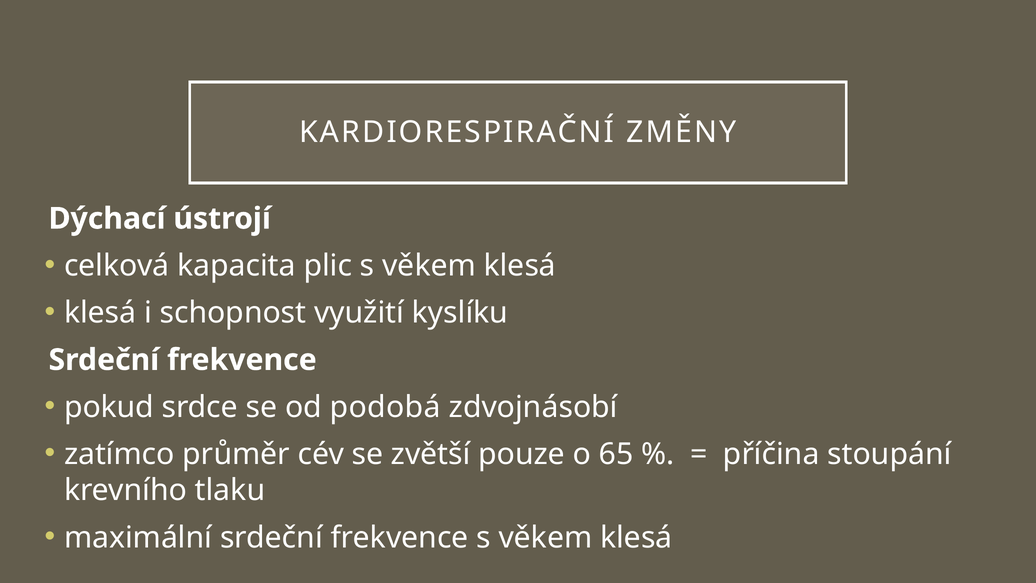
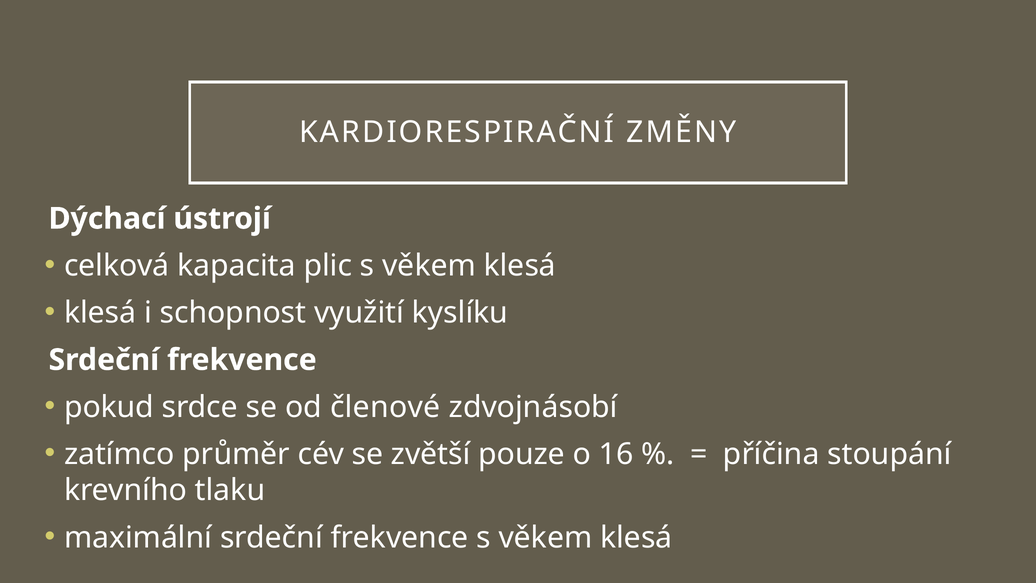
podobá: podobá -> členové
65: 65 -> 16
